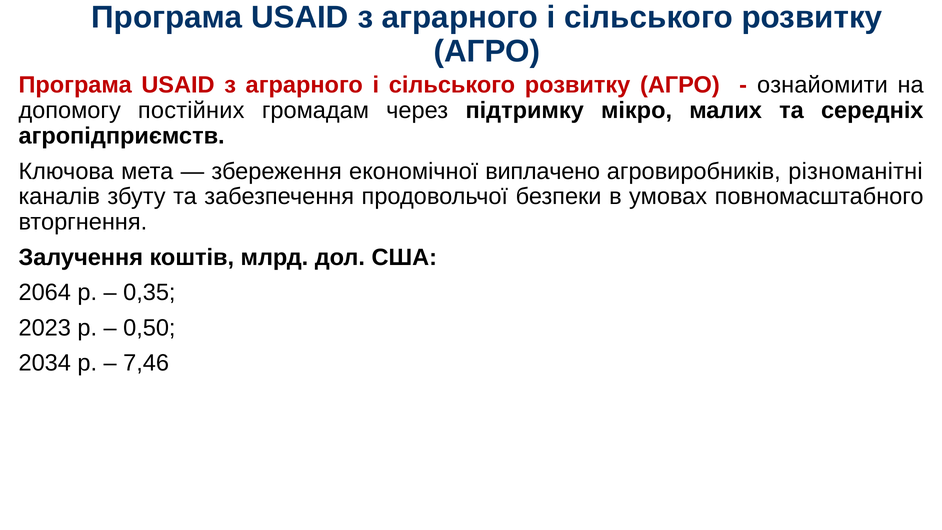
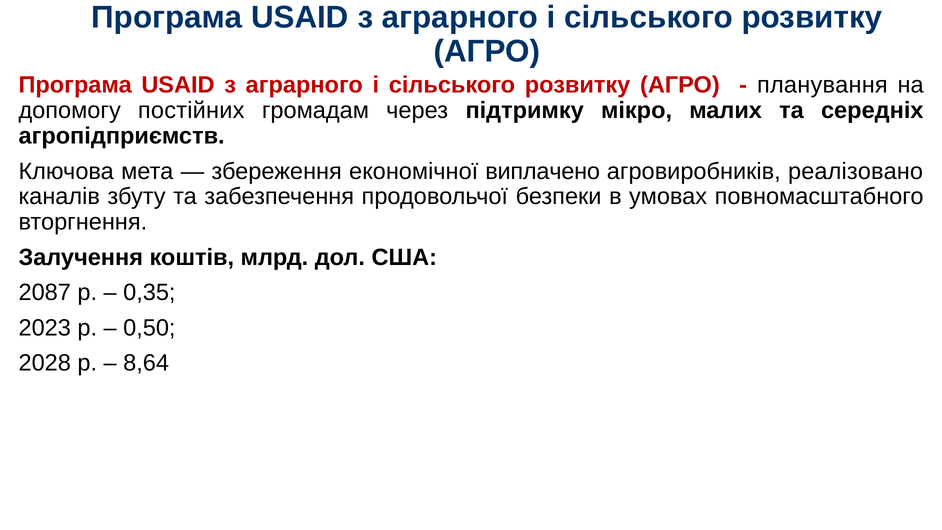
ознайомити: ознайомити -> планування
різноманітні: різноманітні -> реалізовано
2064: 2064 -> 2087
2034: 2034 -> 2028
7,46: 7,46 -> 8,64
